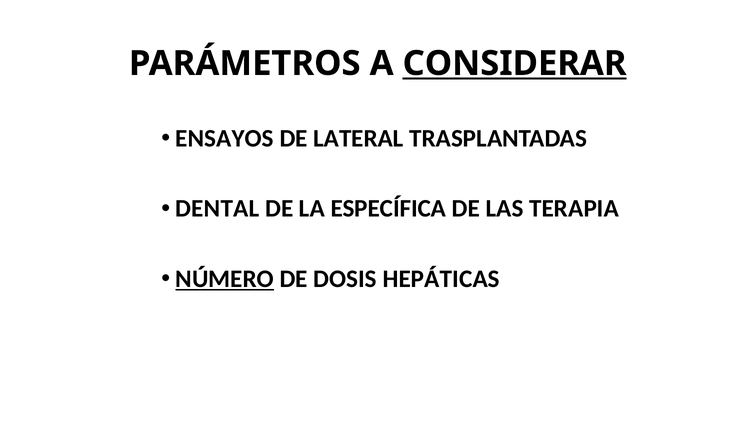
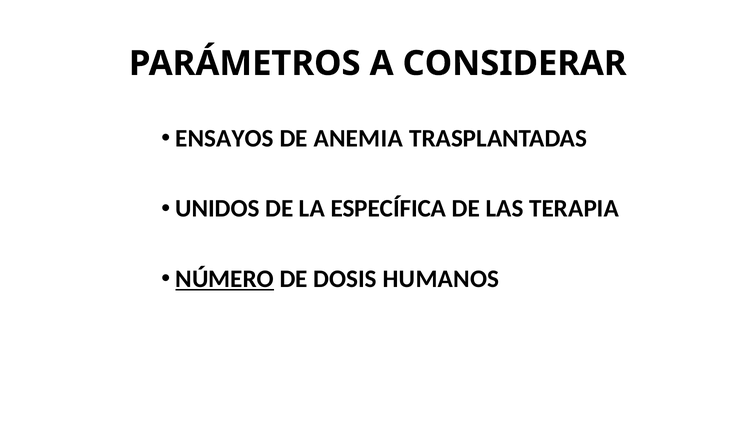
CONSIDERAR underline: present -> none
LATERAL: LATERAL -> ANEMIA
DENTAL: DENTAL -> UNIDOS
HEPÁTICAS: HEPÁTICAS -> HUMANOS
